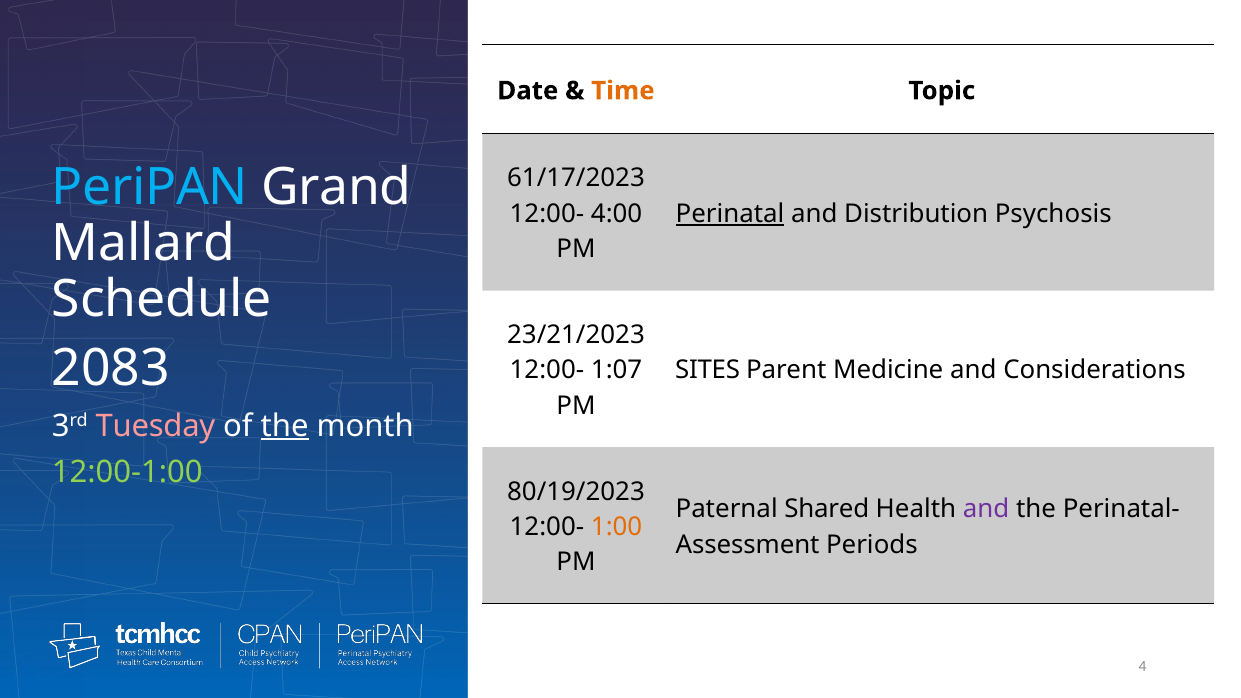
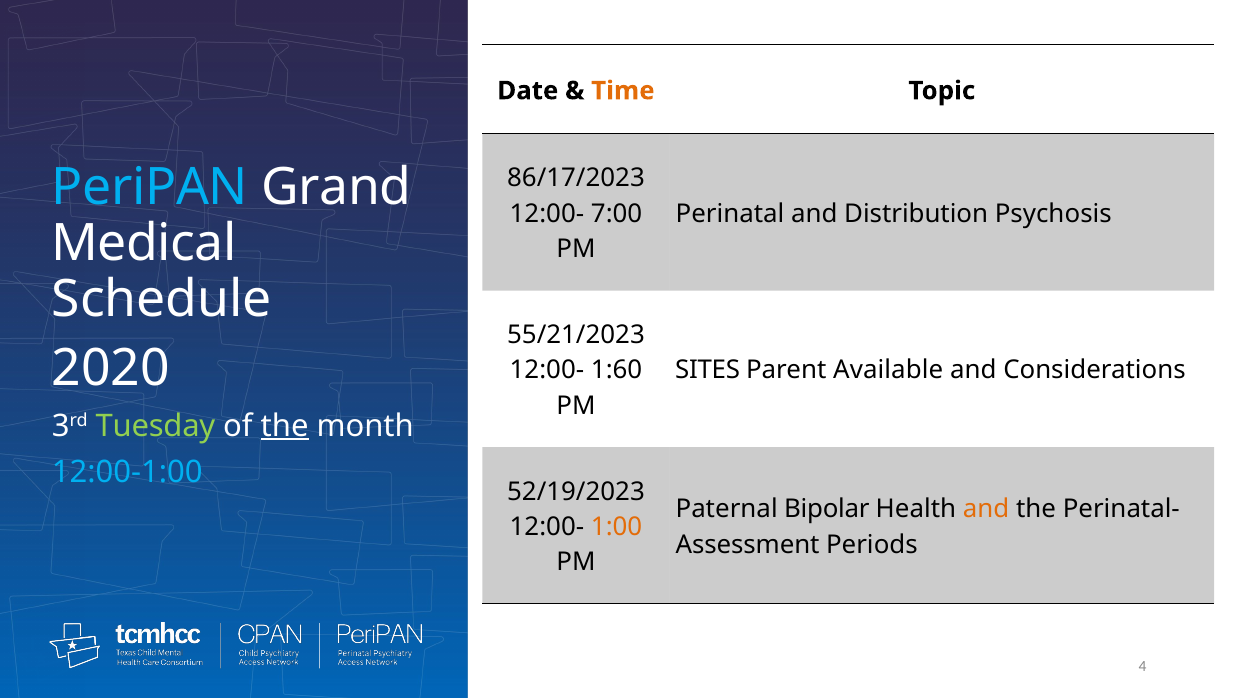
61/17/2023: 61/17/2023 -> 86/17/2023
4:00: 4:00 -> 7:00
Perinatal underline: present -> none
Mallard: Mallard -> Medical
23/21/2023: 23/21/2023 -> 55/21/2023
2083: 2083 -> 2020
1:07: 1:07 -> 1:60
Medicine: Medicine -> Available
Tuesday colour: pink -> light green
12:00-1:00 colour: light green -> light blue
80/19/2023: 80/19/2023 -> 52/19/2023
Shared: Shared -> Bipolar
and at (986, 509) colour: purple -> orange
